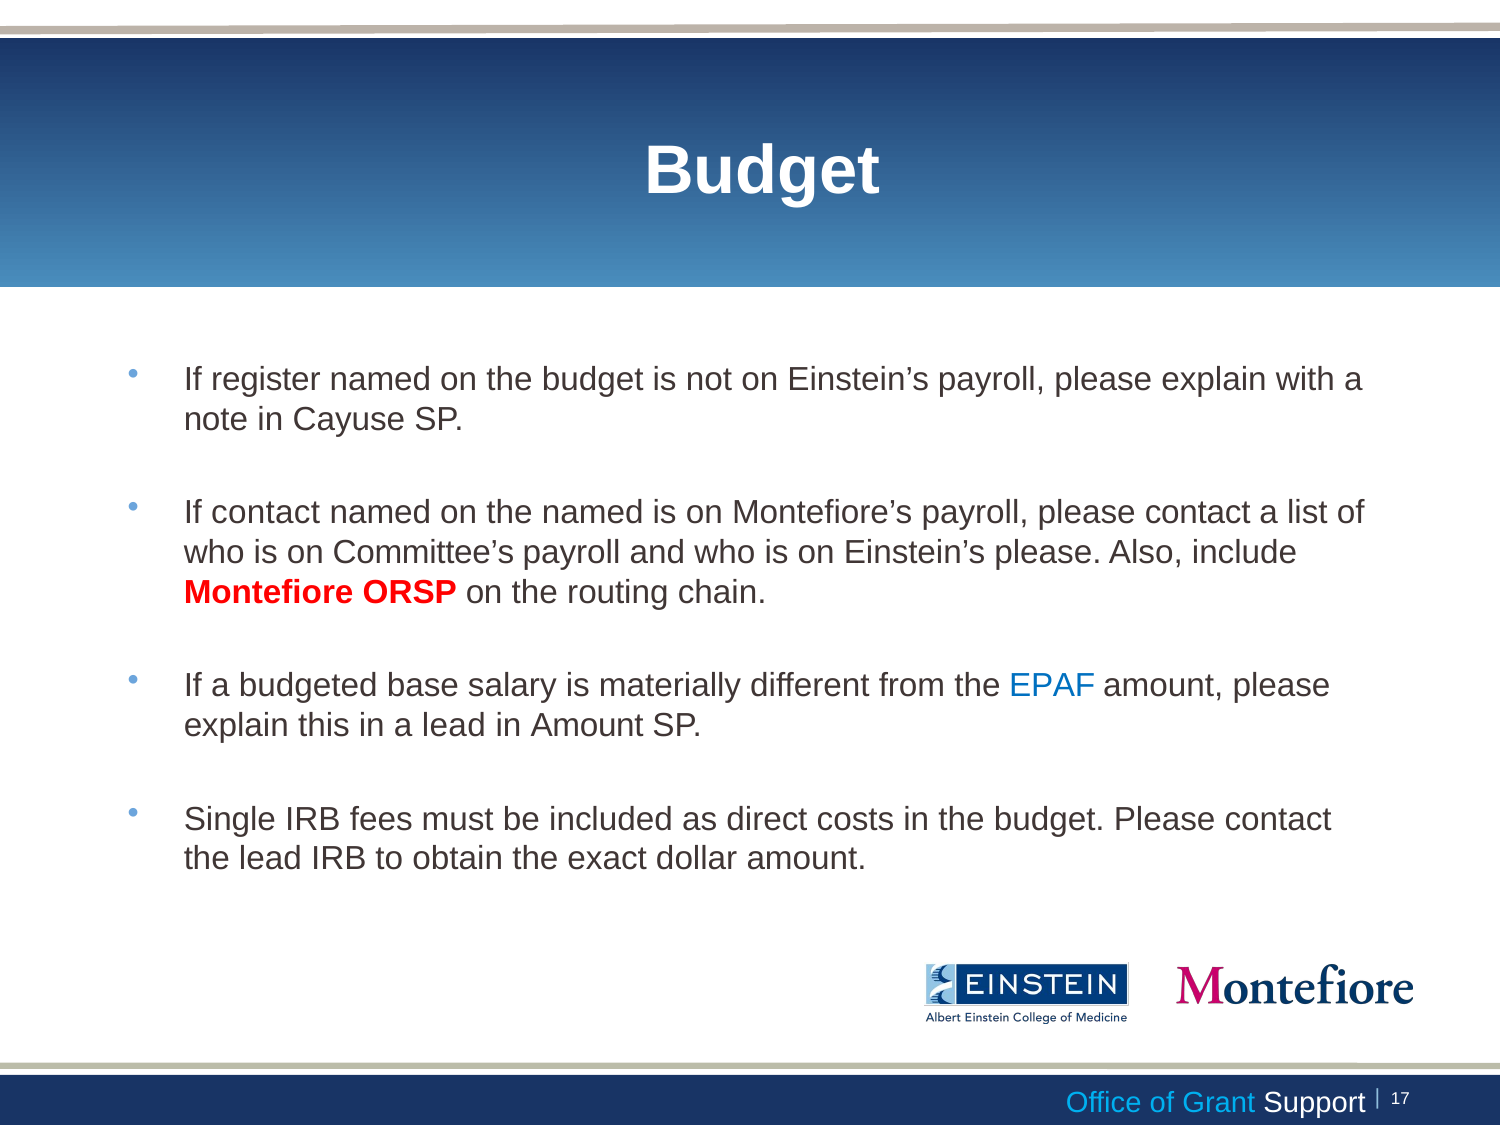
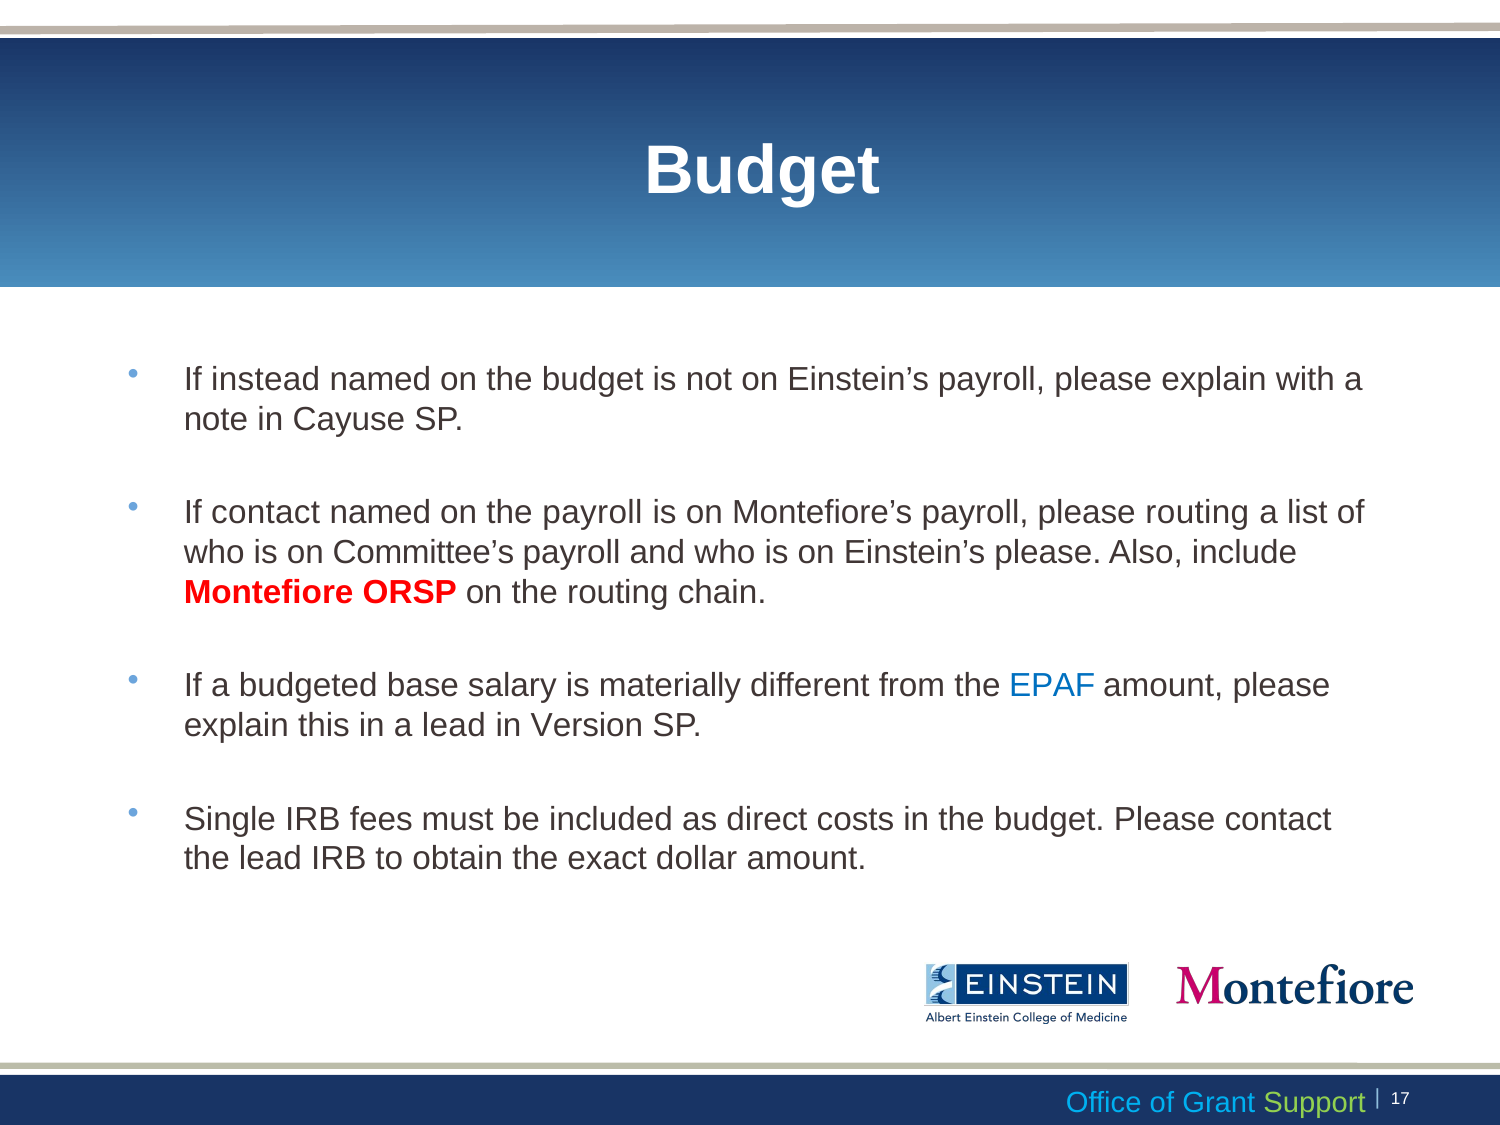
register: register -> instead
the named: named -> payroll
payroll please contact: contact -> routing
in Amount: Amount -> Version
Support colour: white -> light green
